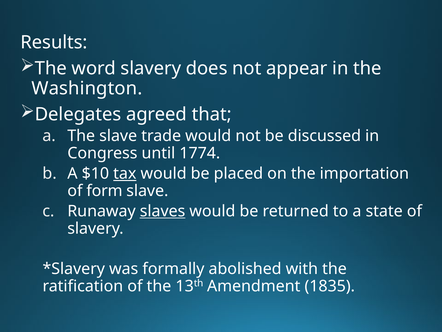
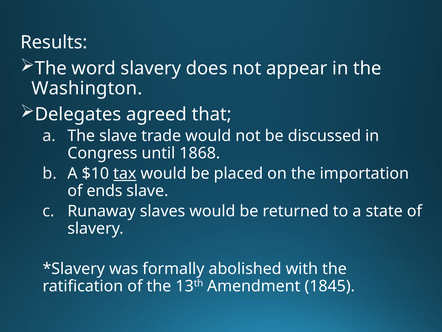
1774: 1774 -> 1868
form: form -> ends
slaves underline: present -> none
1835: 1835 -> 1845
